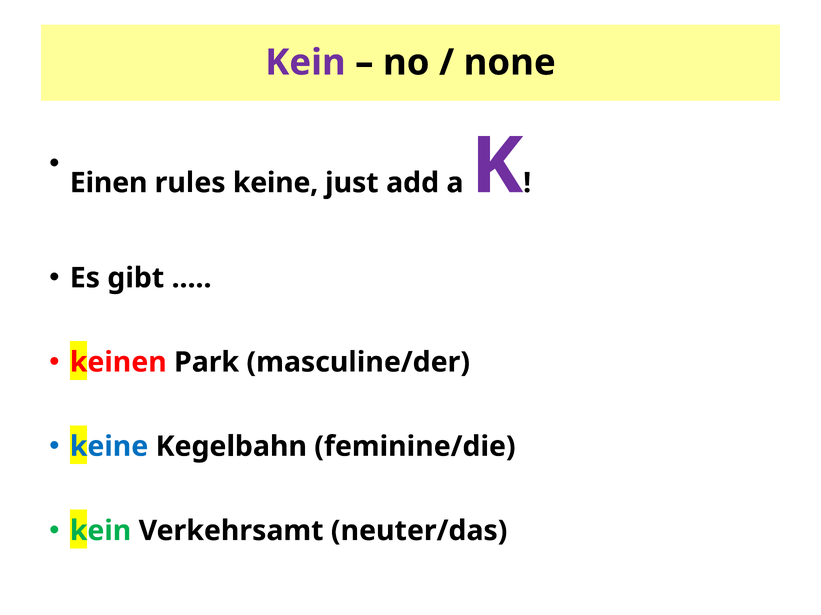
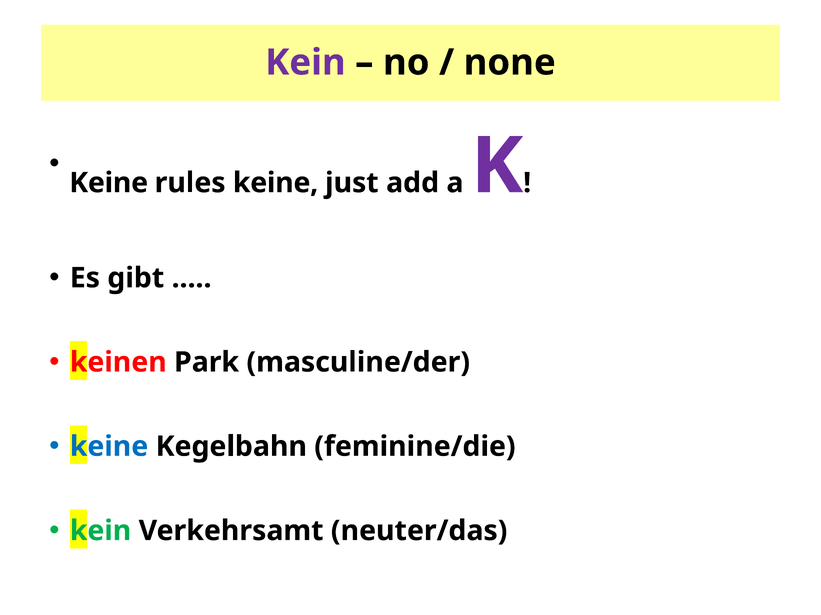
Einen at (109, 183): Einen -> Keine
